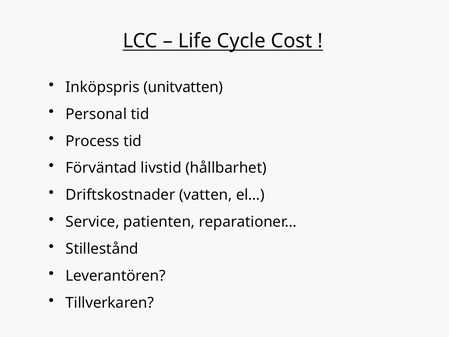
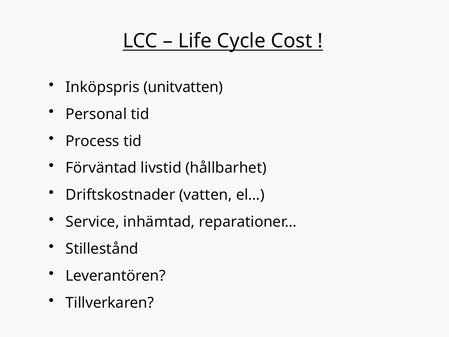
patienten: patienten -> inhämtad
